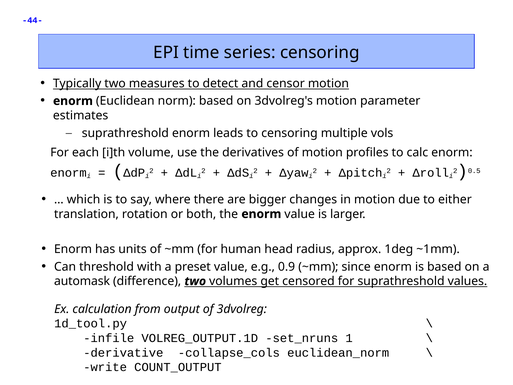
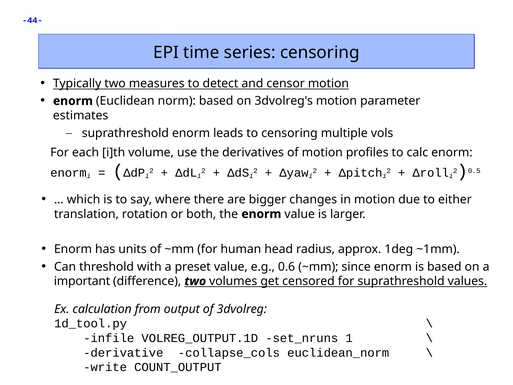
0.9: 0.9 -> 0.6
automask: automask -> important
